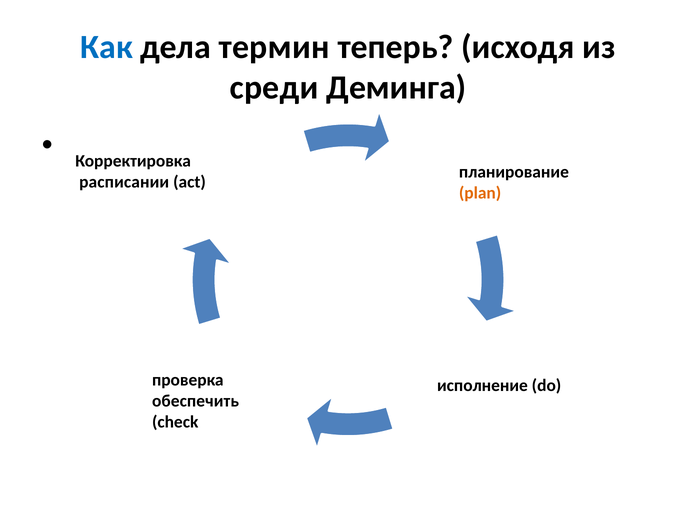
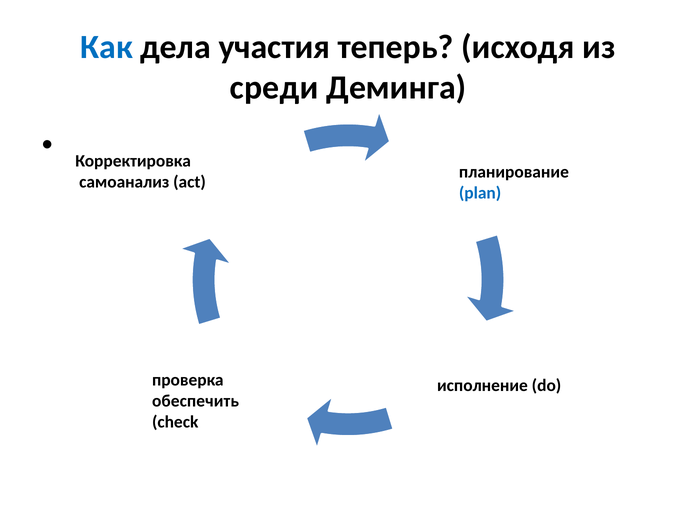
термин: термин -> участия
расписании: расписании -> самоанализ
plan colour: orange -> blue
